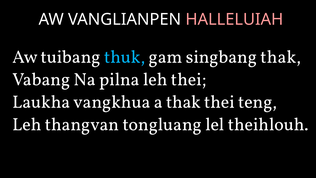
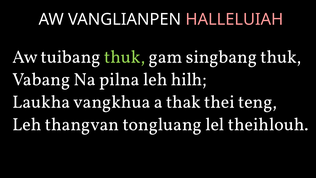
thuk at (125, 57) colour: light blue -> light green
singbang thak: thak -> thuk
leh thei: thei -> hilh
